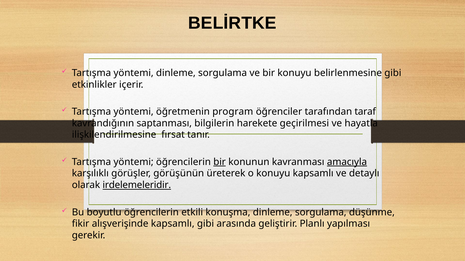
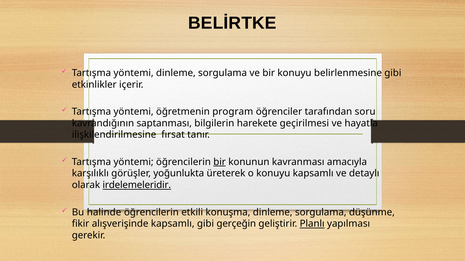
taraf: taraf -> soru
amacıyla underline: present -> none
görüşünün: görüşünün -> yoğunlukta
boyutlu: boyutlu -> halinde
arasında: arasında -> gerçeğin
Planlı underline: none -> present
